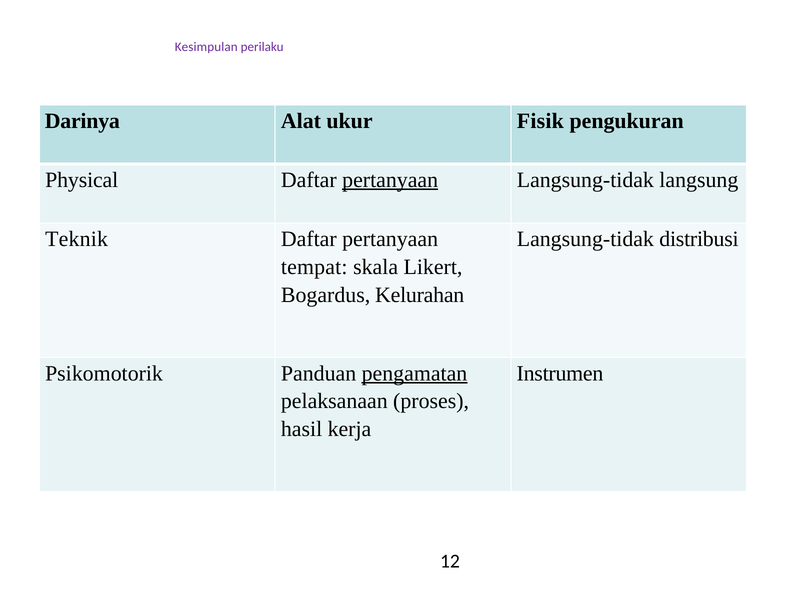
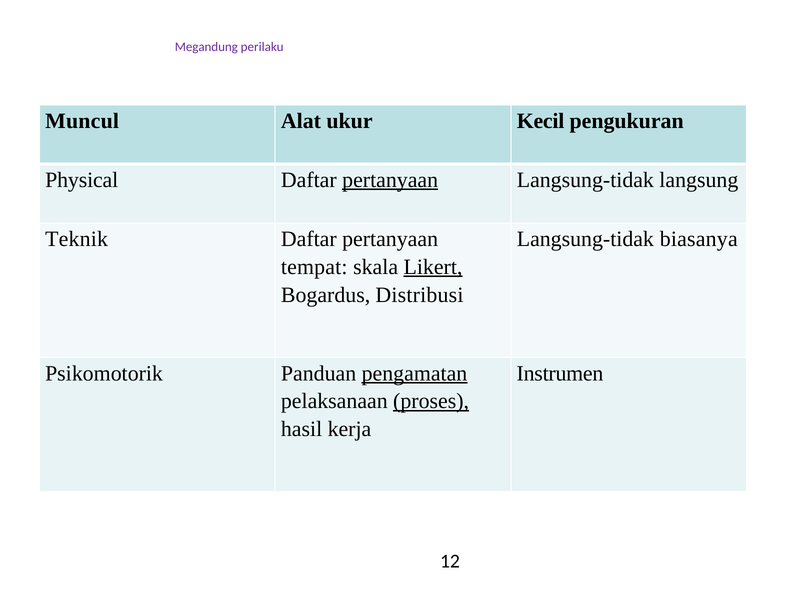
Kesimpulan: Kesimpulan -> Megandung
Darinya: Darinya -> Muncul
Fisik: Fisik -> Kecil
distribusi: distribusi -> biasanya
Likert underline: none -> present
Kelurahan: Kelurahan -> Distribusi
proses underline: none -> present
